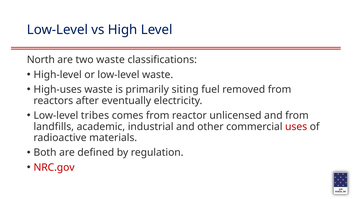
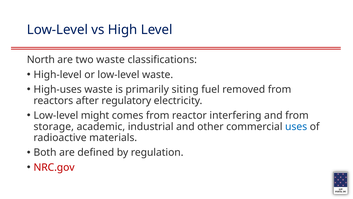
eventually: eventually -> regulatory
tribes: tribes -> might
unlicensed: unlicensed -> interfering
landfills: landfills -> storage
uses colour: red -> blue
